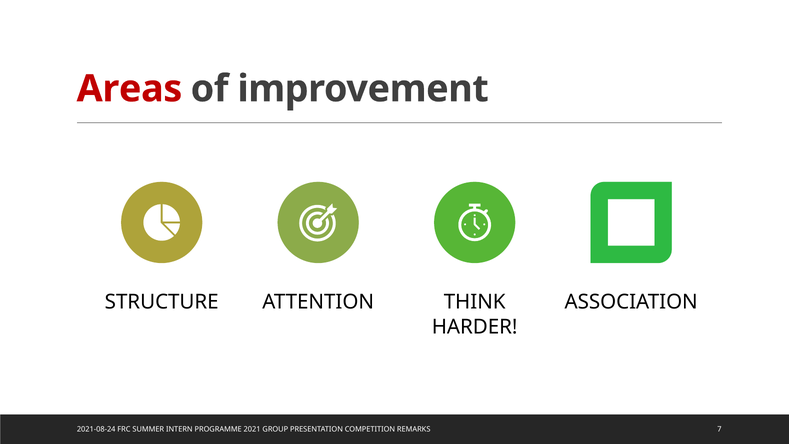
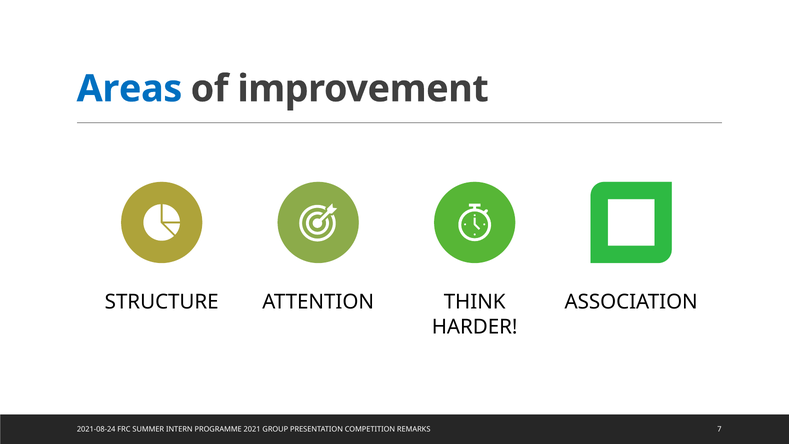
Areas colour: red -> blue
